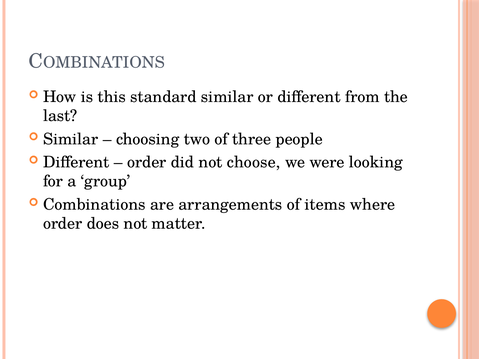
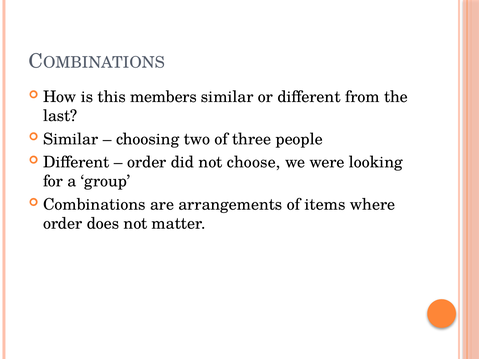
standard: standard -> members
